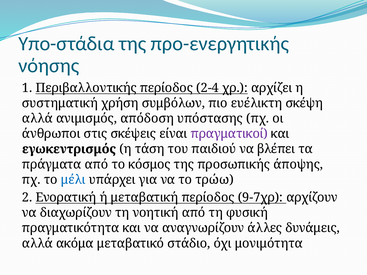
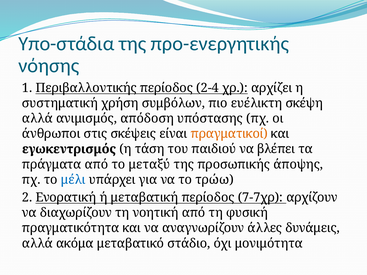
πραγματικοί colour: purple -> orange
κόσμος: κόσμος -> μεταξύ
9-7χρ: 9-7χρ -> 7-7χρ
